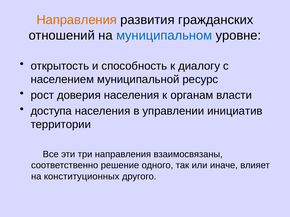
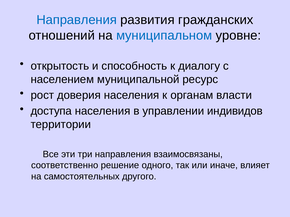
Направления at (77, 20) colour: orange -> blue
инициатив: инициатив -> индивидов
конституционных: конституционных -> самостоятельных
